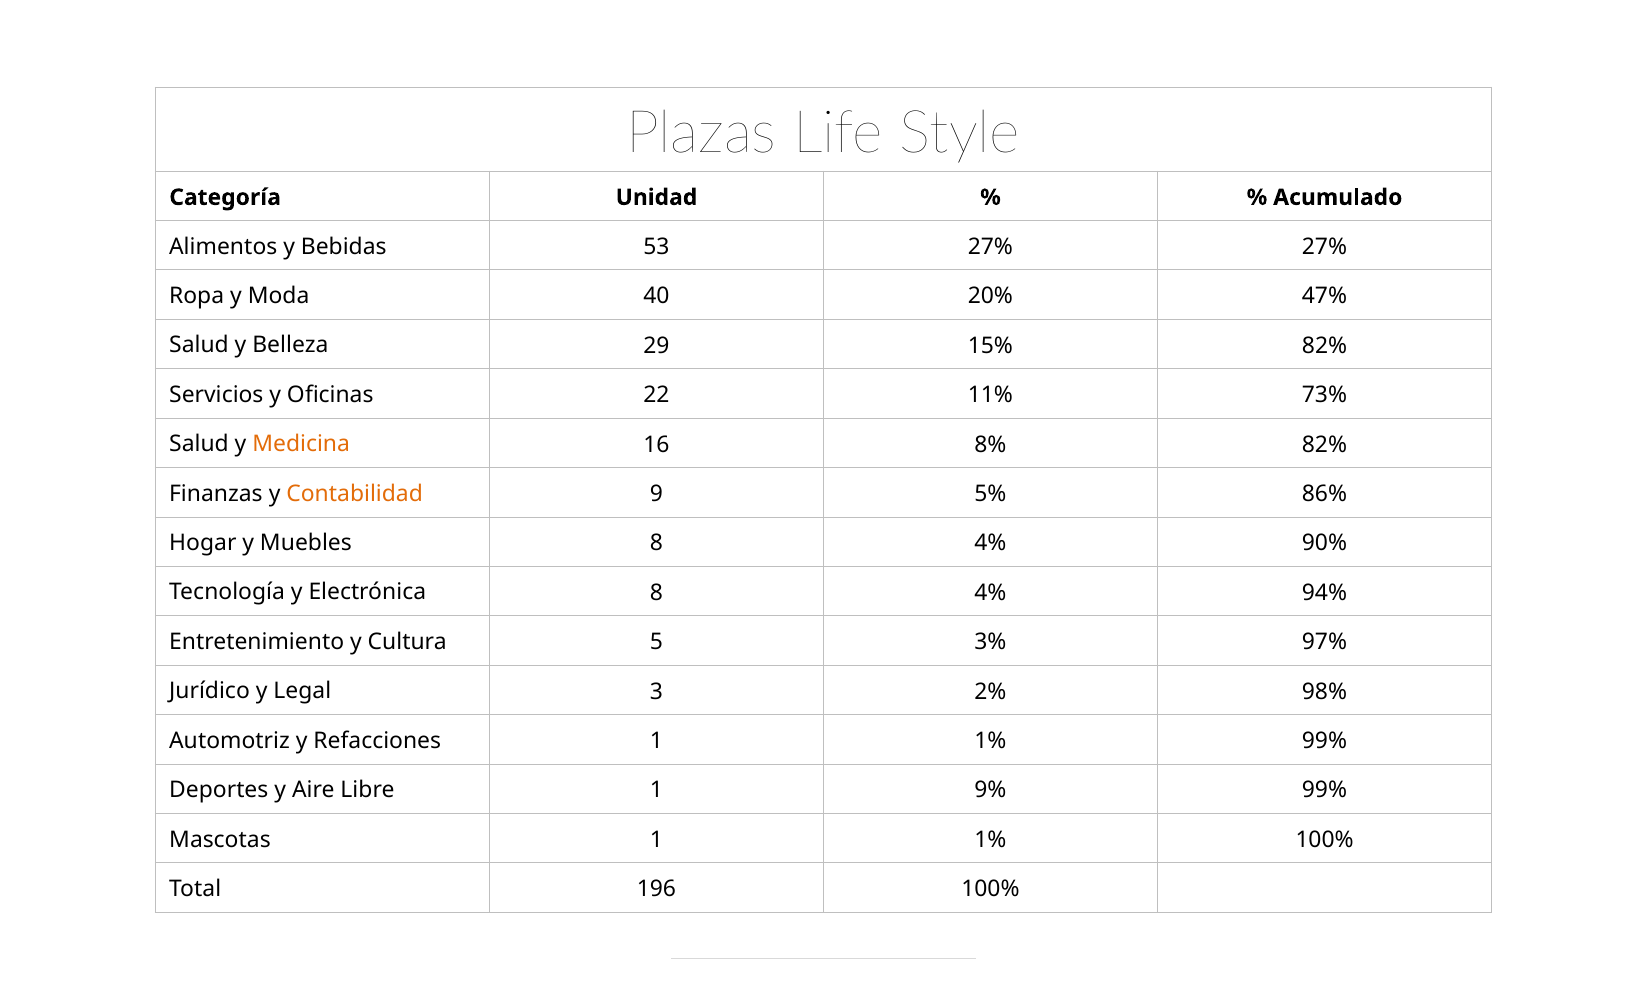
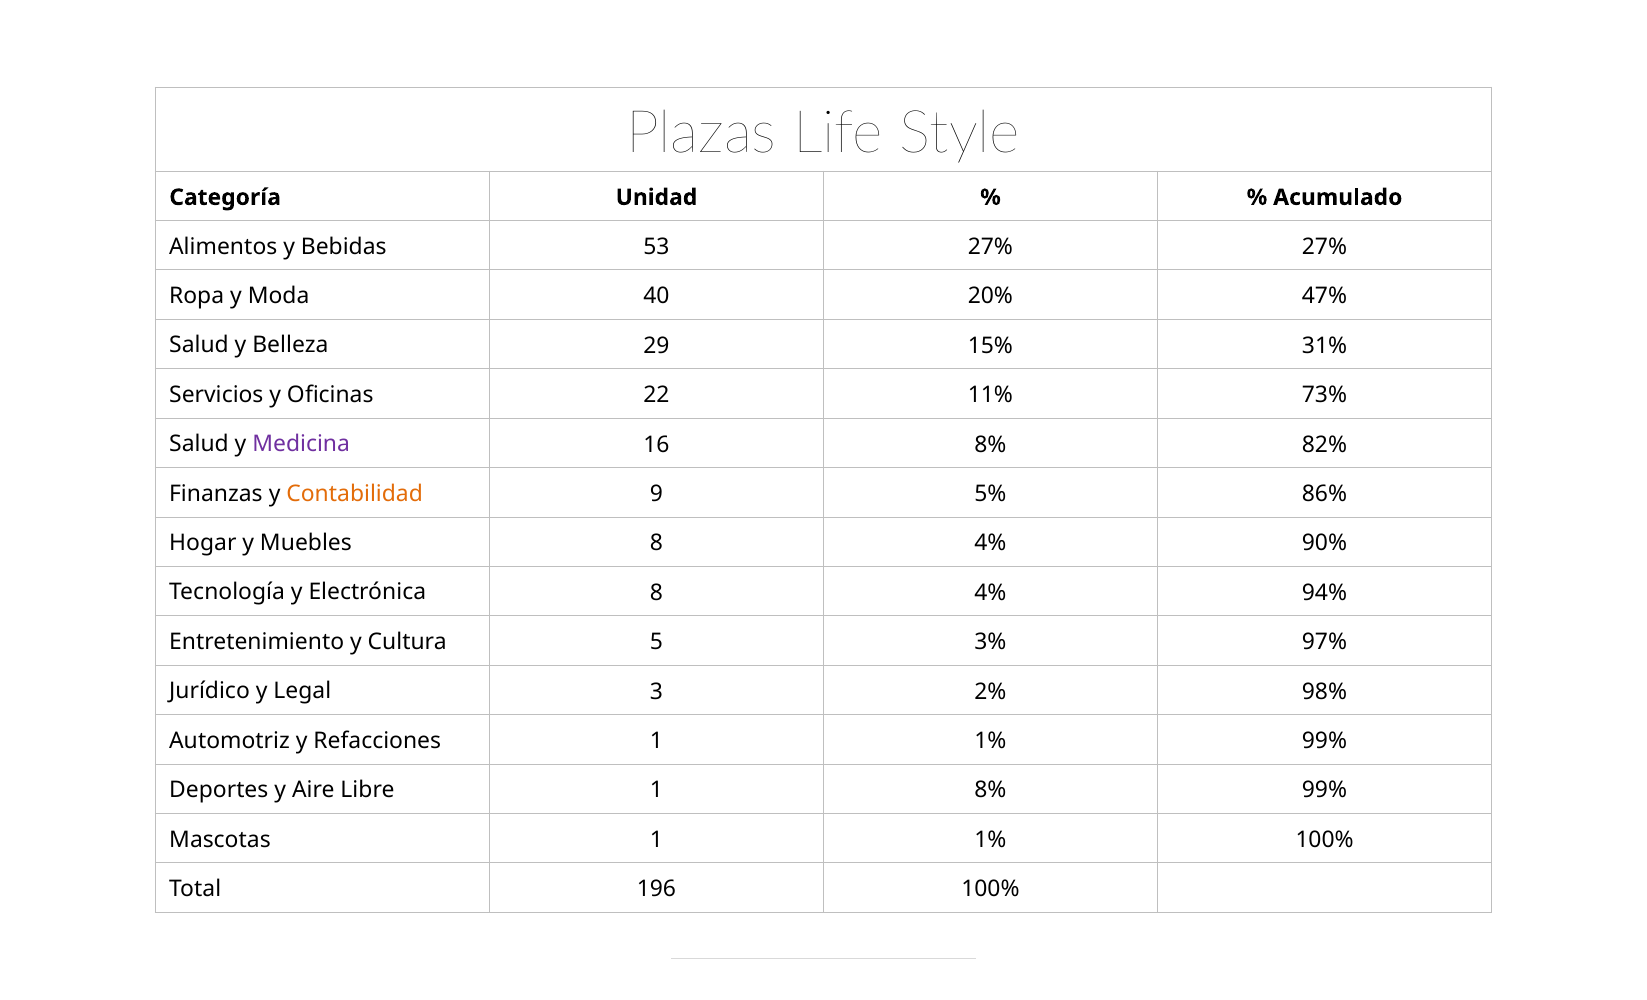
15% 82%: 82% -> 31%
Medicina colour: orange -> purple
1 9%: 9% -> 8%
